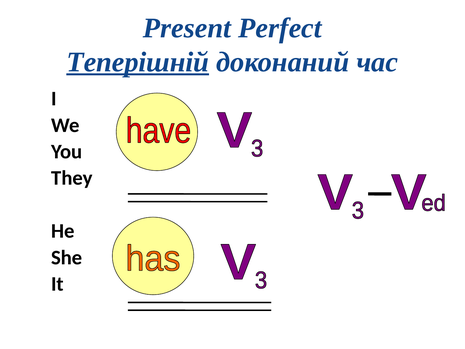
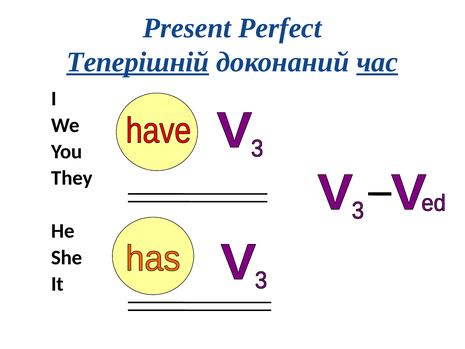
час underline: none -> present
